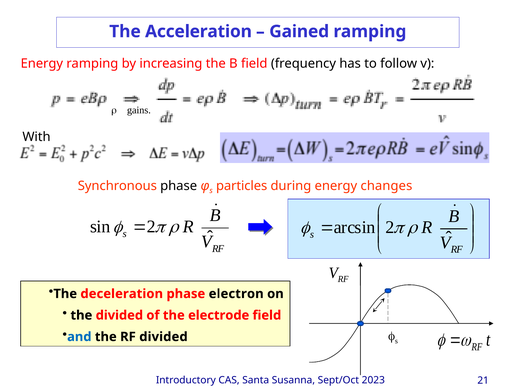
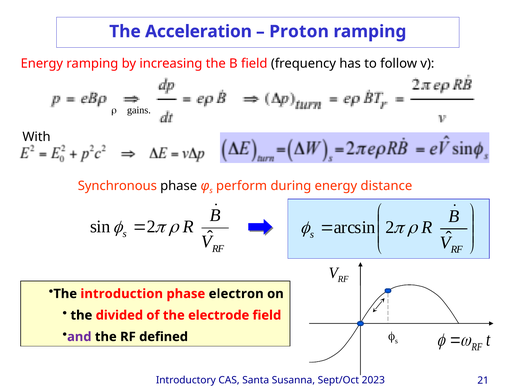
Gained: Gained -> Proton
particles: particles -> perform
changes: changes -> distance
deceleration: deceleration -> introduction
and colour: blue -> purple
RF divided: divided -> defined
